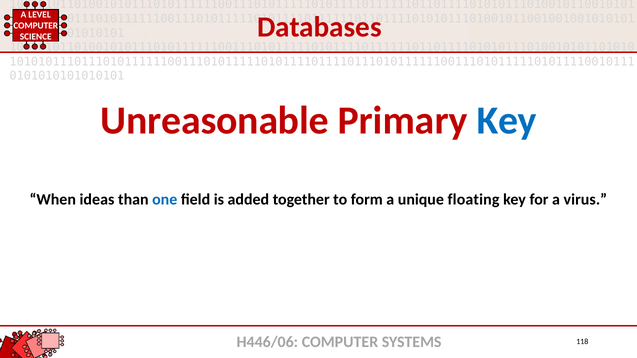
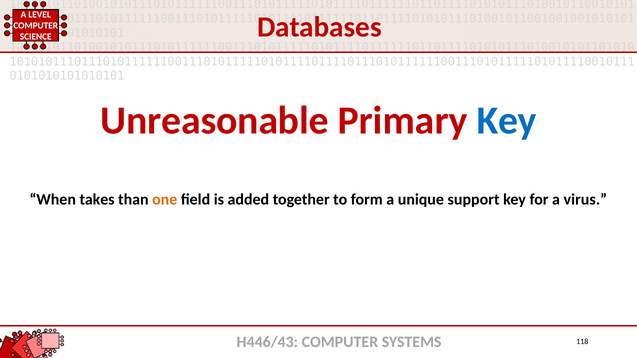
ideas: ideas -> takes
one colour: blue -> orange
floating: floating -> support
H446/06: H446/06 -> H446/43
